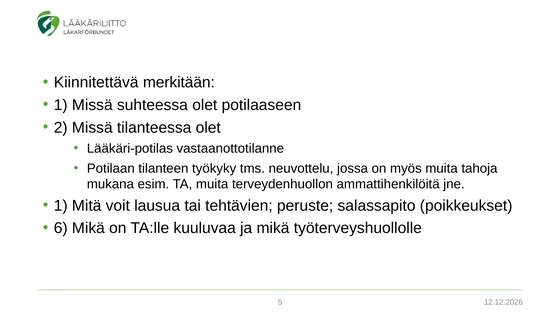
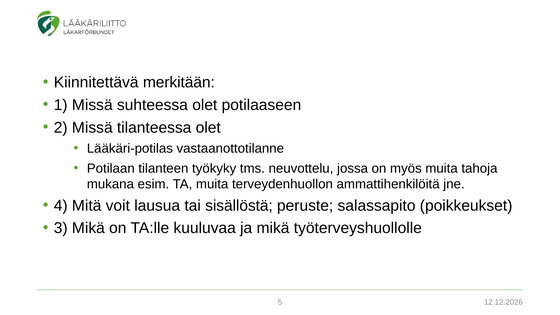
1 at (61, 206): 1 -> 4
tehtävien: tehtävien -> sisällöstä
6: 6 -> 3
